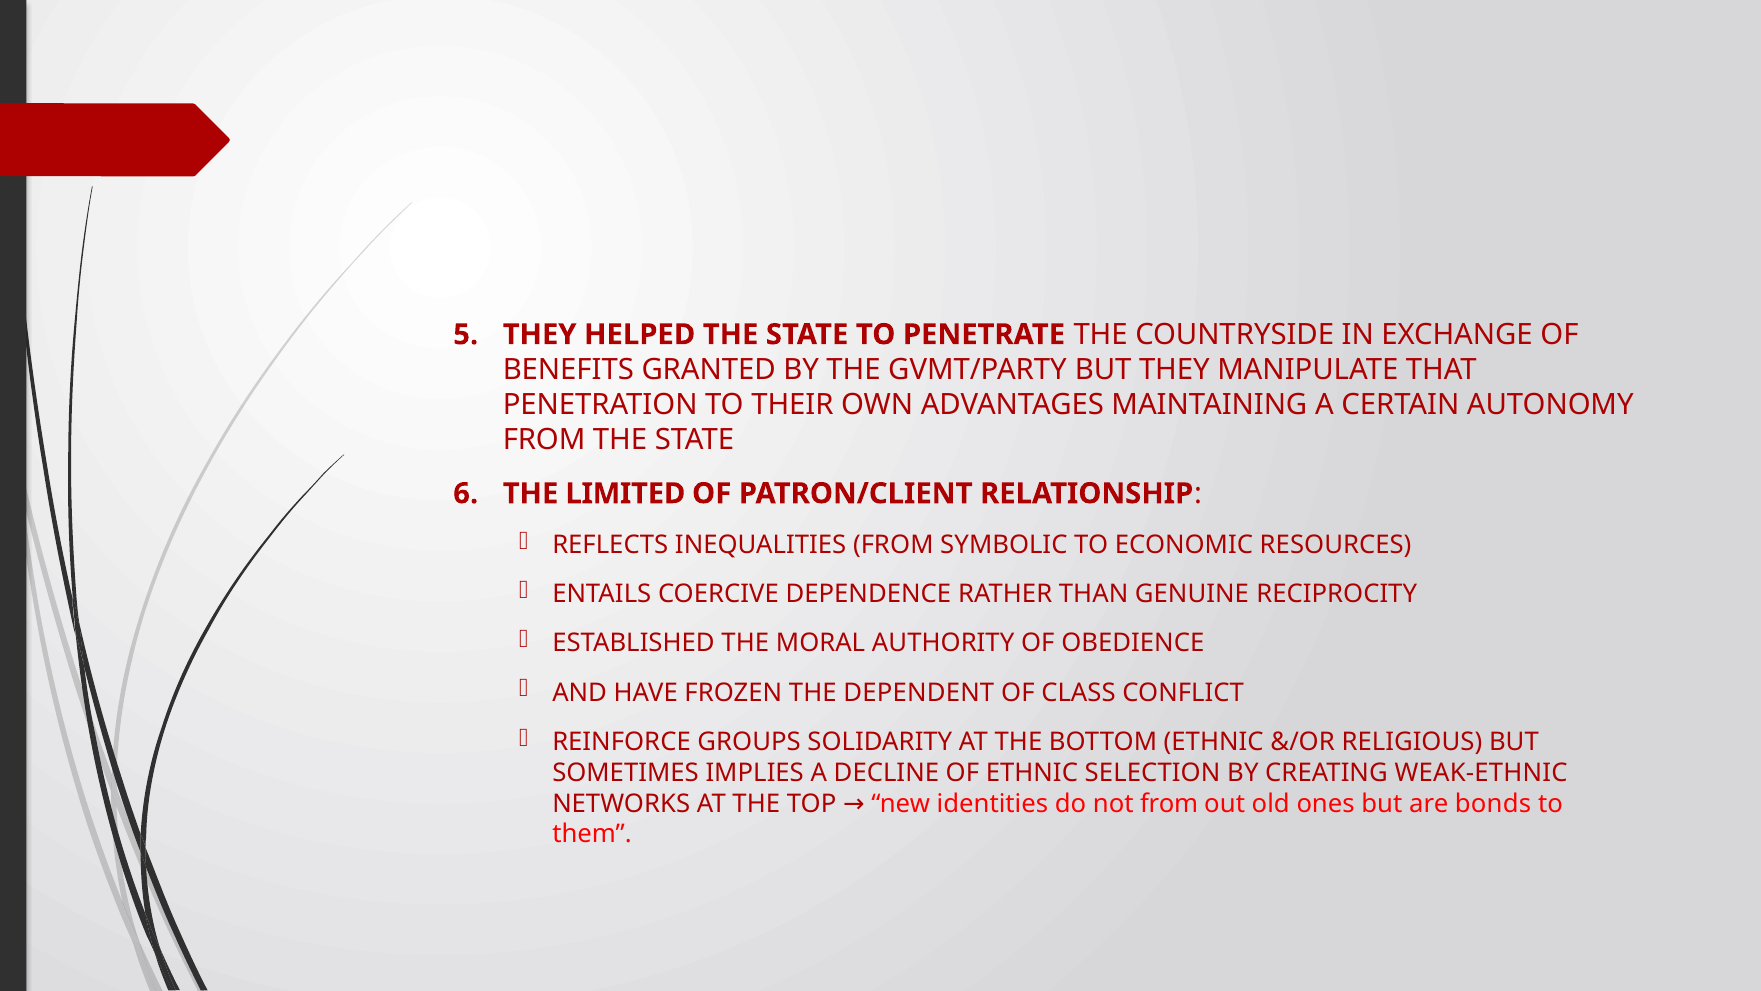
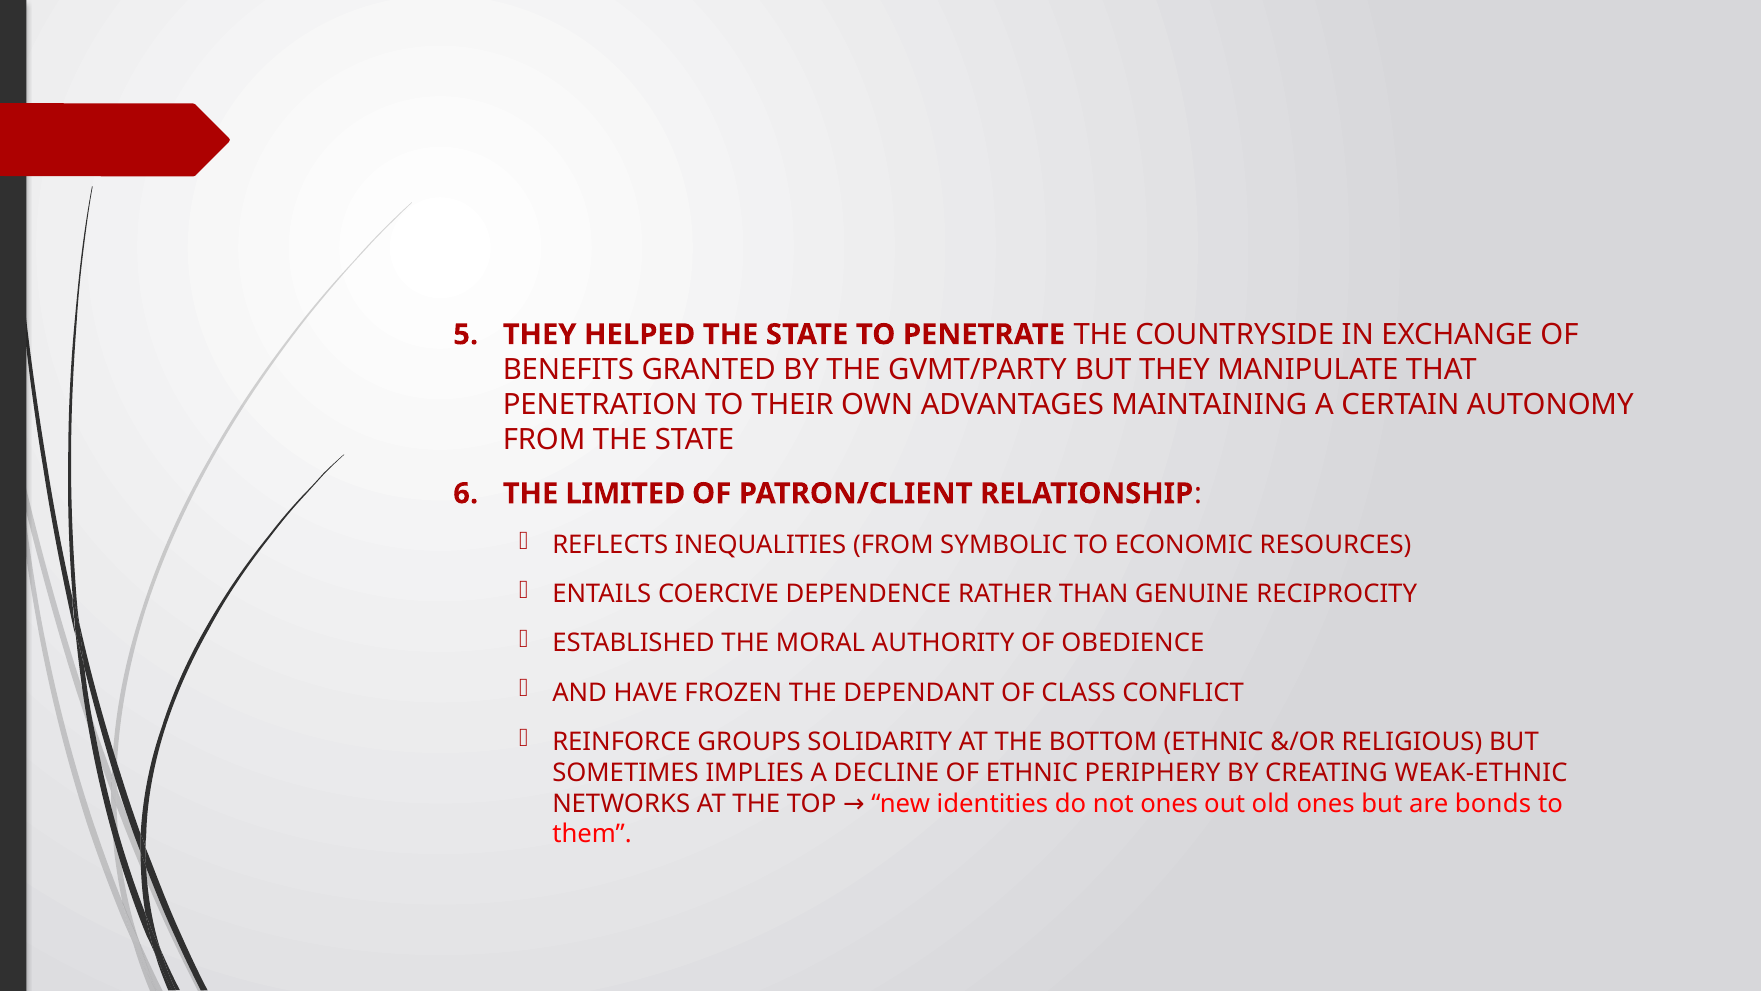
DEPENDENT: DEPENDENT -> DEPENDANT
SELECTION: SELECTION -> PERIPHERY
not from: from -> ones
